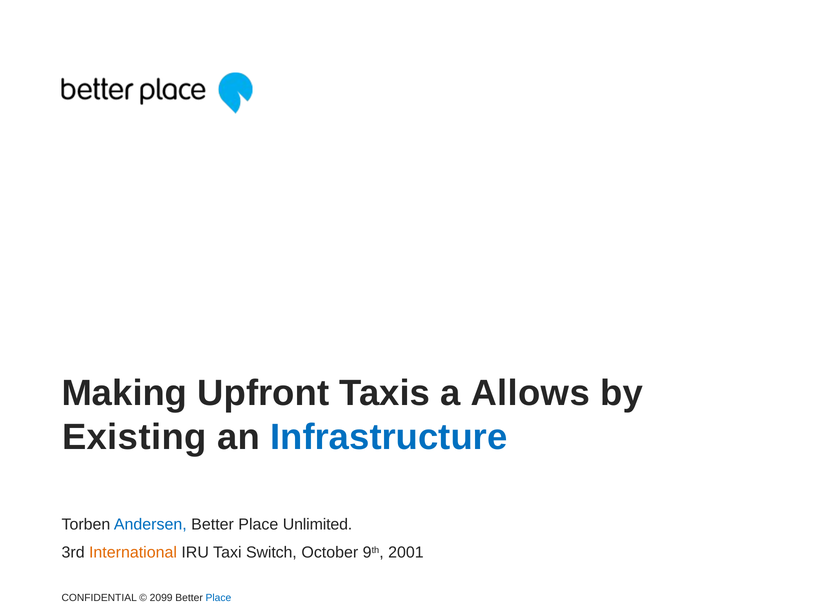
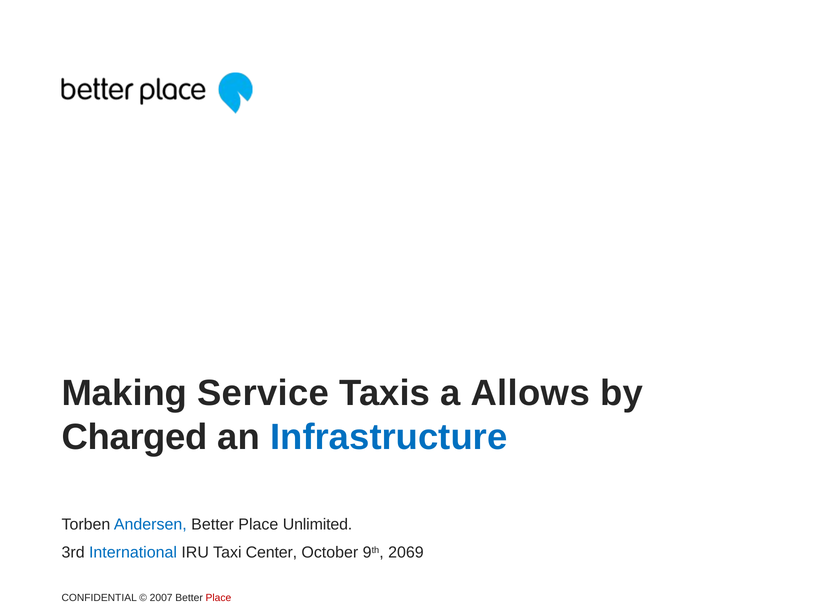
Upfront: Upfront -> Service
Existing: Existing -> Charged
International colour: orange -> blue
Switch: Switch -> Center
2001: 2001 -> 2069
2099: 2099 -> 2007
Place at (218, 597) colour: blue -> red
